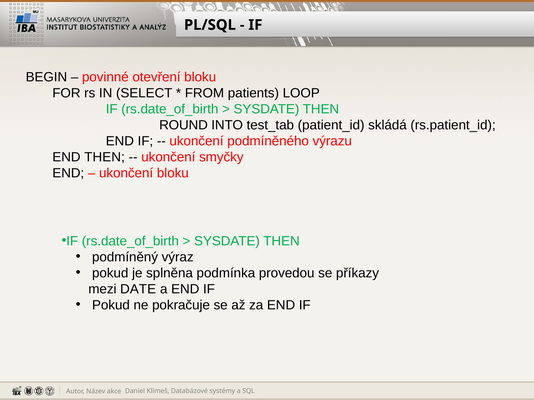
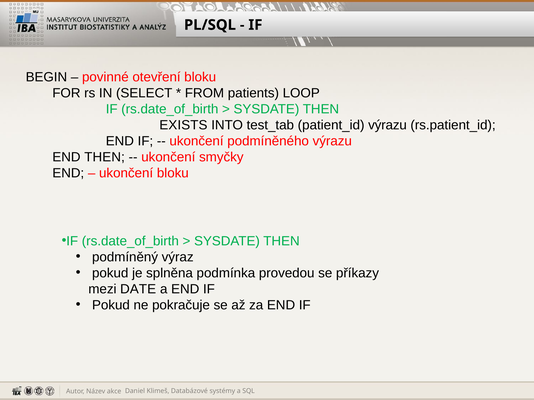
ROUND: ROUND -> EXISTS
patient_id skládá: skládá -> výrazu
